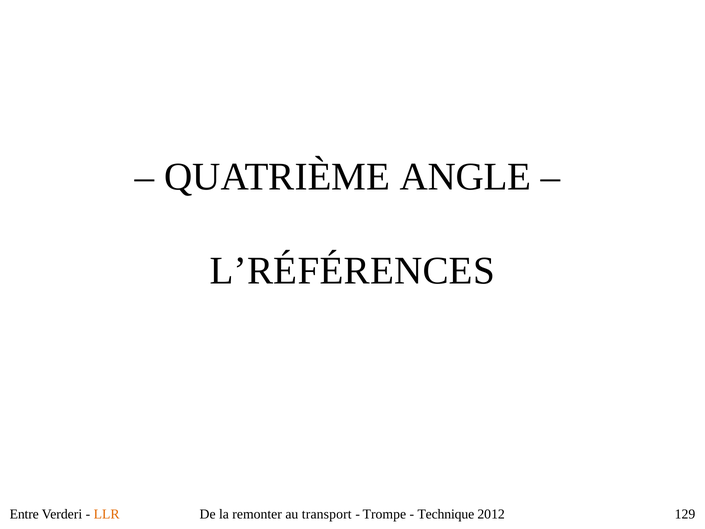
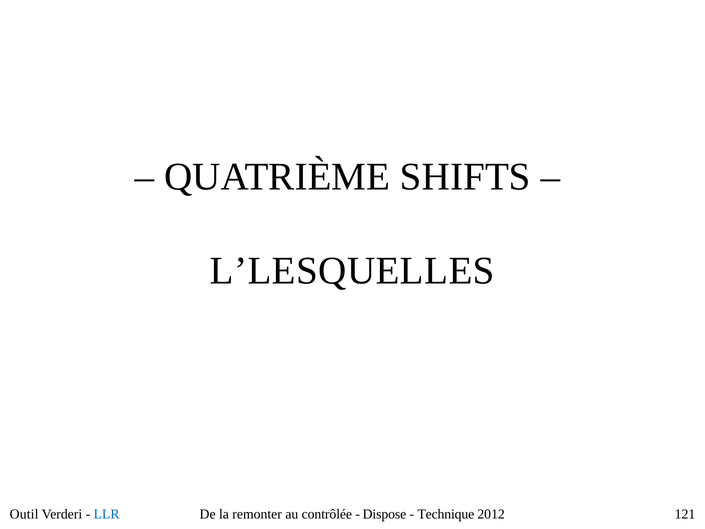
ANGLE: ANGLE -> SHIFTS
L’RÉFÉRENCES: L’RÉFÉRENCES -> L’LESQUELLES
Entre: Entre -> Outil
LLR colour: orange -> blue
transport: transport -> contrôlée
Trompe: Trompe -> Dispose
129: 129 -> 121
